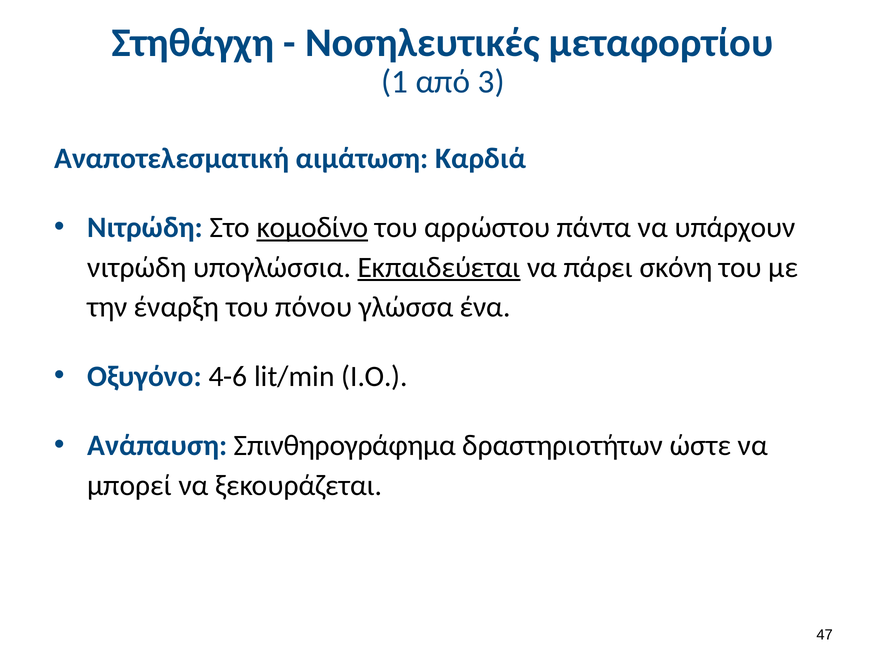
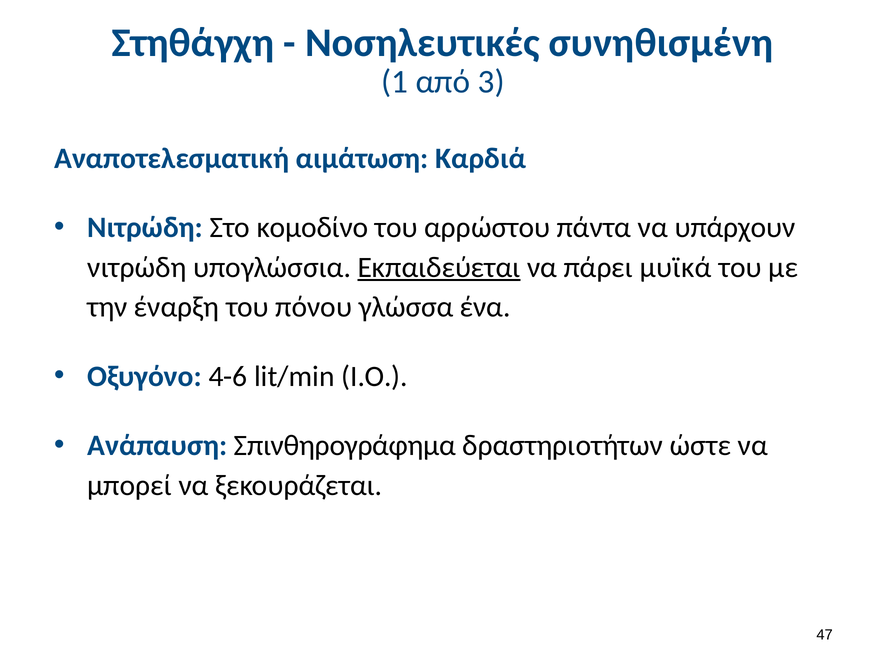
μεταφορτίου: μεταφορτίου -> συνηθισμένη
κομοδίνο underline: present -> none
σκόνη: σκόνη -> μυϊκά
